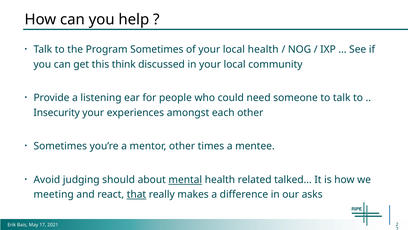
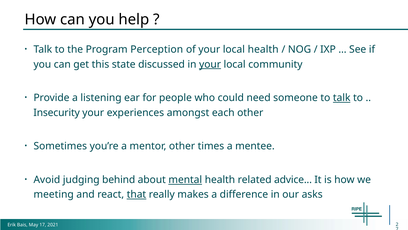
Program Sometimes: Sometimes -> Perception
think: think -> state
your at (210, 64) underline: none -> present
talk at (342, 98) underline: none -> present
should: should -> behind
talked: talked -> advice
